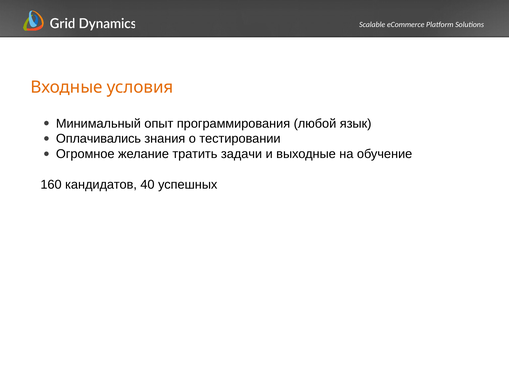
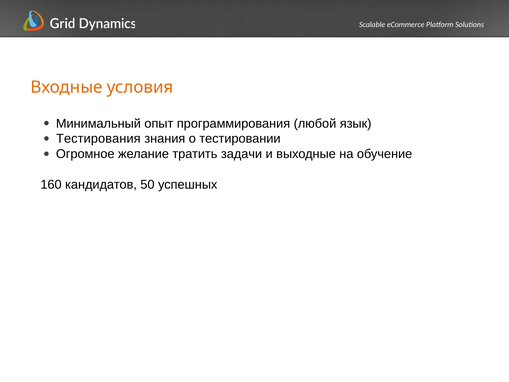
Оплачивались: Оплачивались -> Тестирования
40: 40 -> 50
